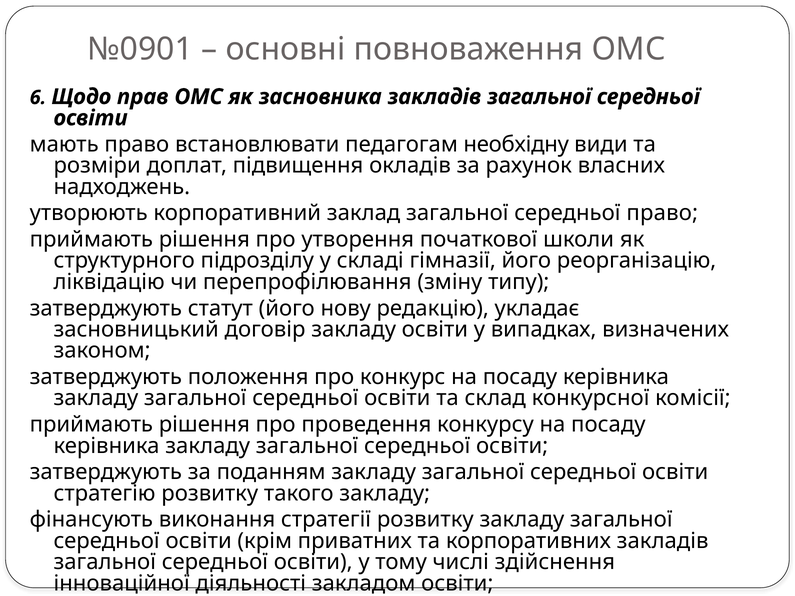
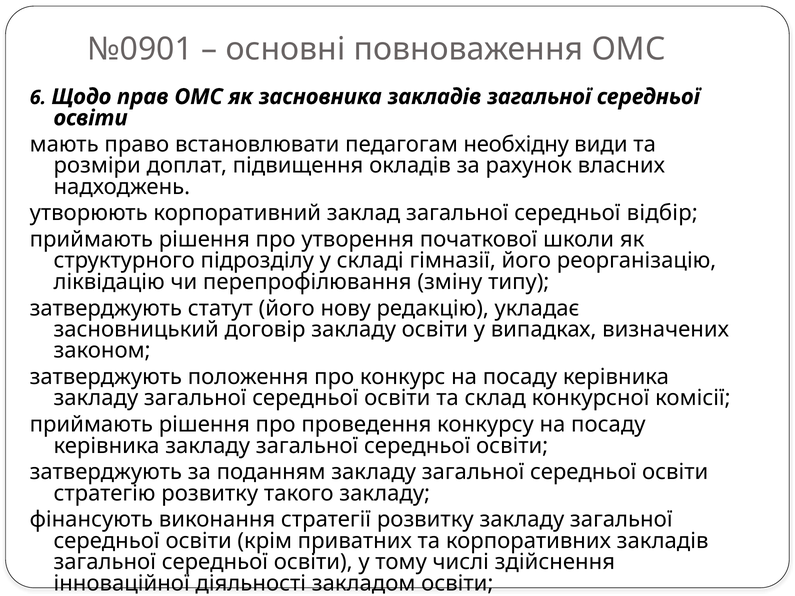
середньої право: право -> відбір
